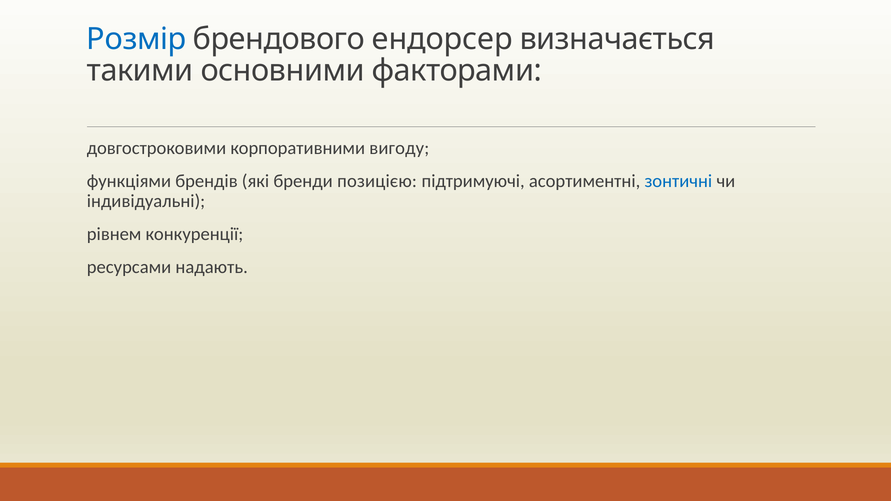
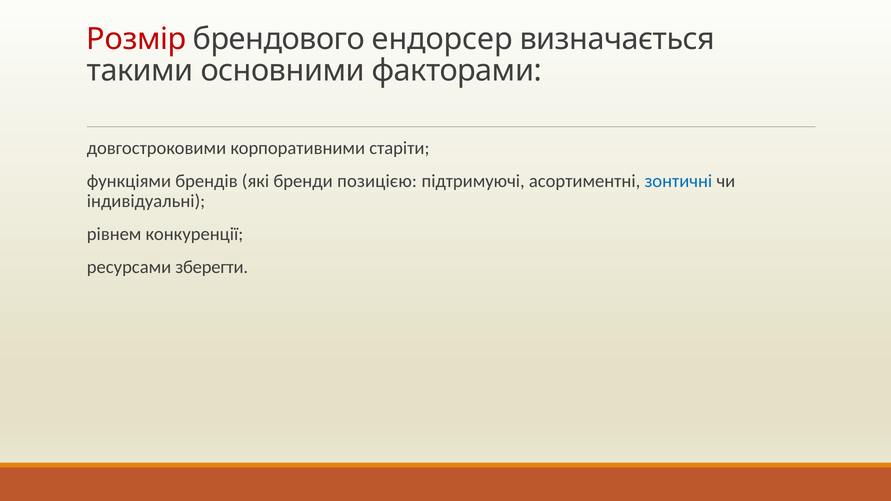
Розмір colour: blue -> red
вигоду: вигоду -> старіти
надають: надають -> зберегти
